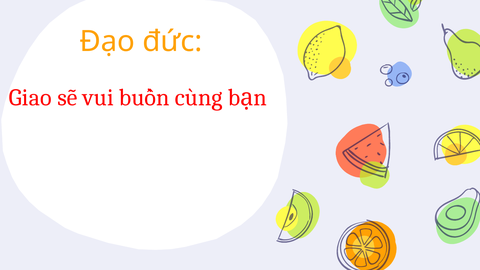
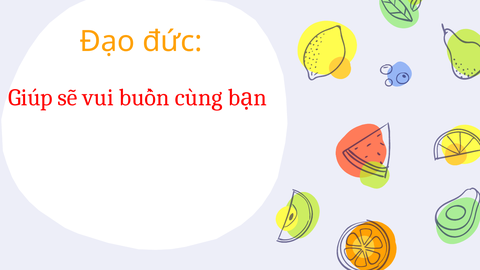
Giao: Giao -> Giúp
